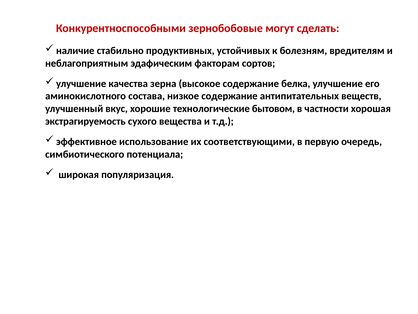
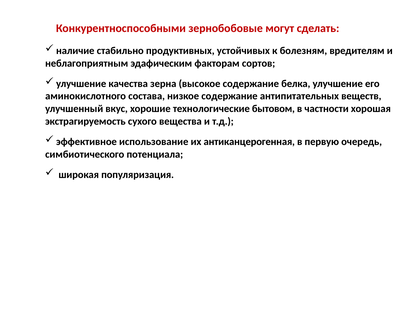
соответствующими: соответствующими -> антиканцерогенная
